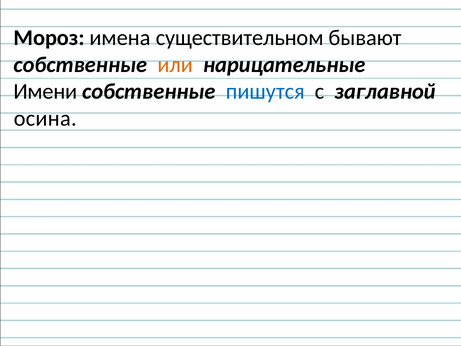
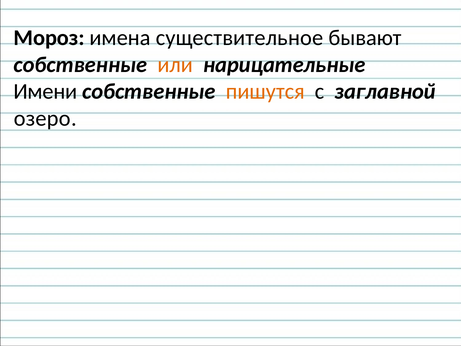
существительном: существительном -> существительное
пишутся colour: blue -> orange
осина: осина -> озеро
